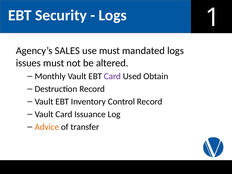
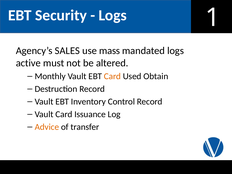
use must: must -> mass
issues: issues -> active
Card at (112, 76) colour: purple -> orange
